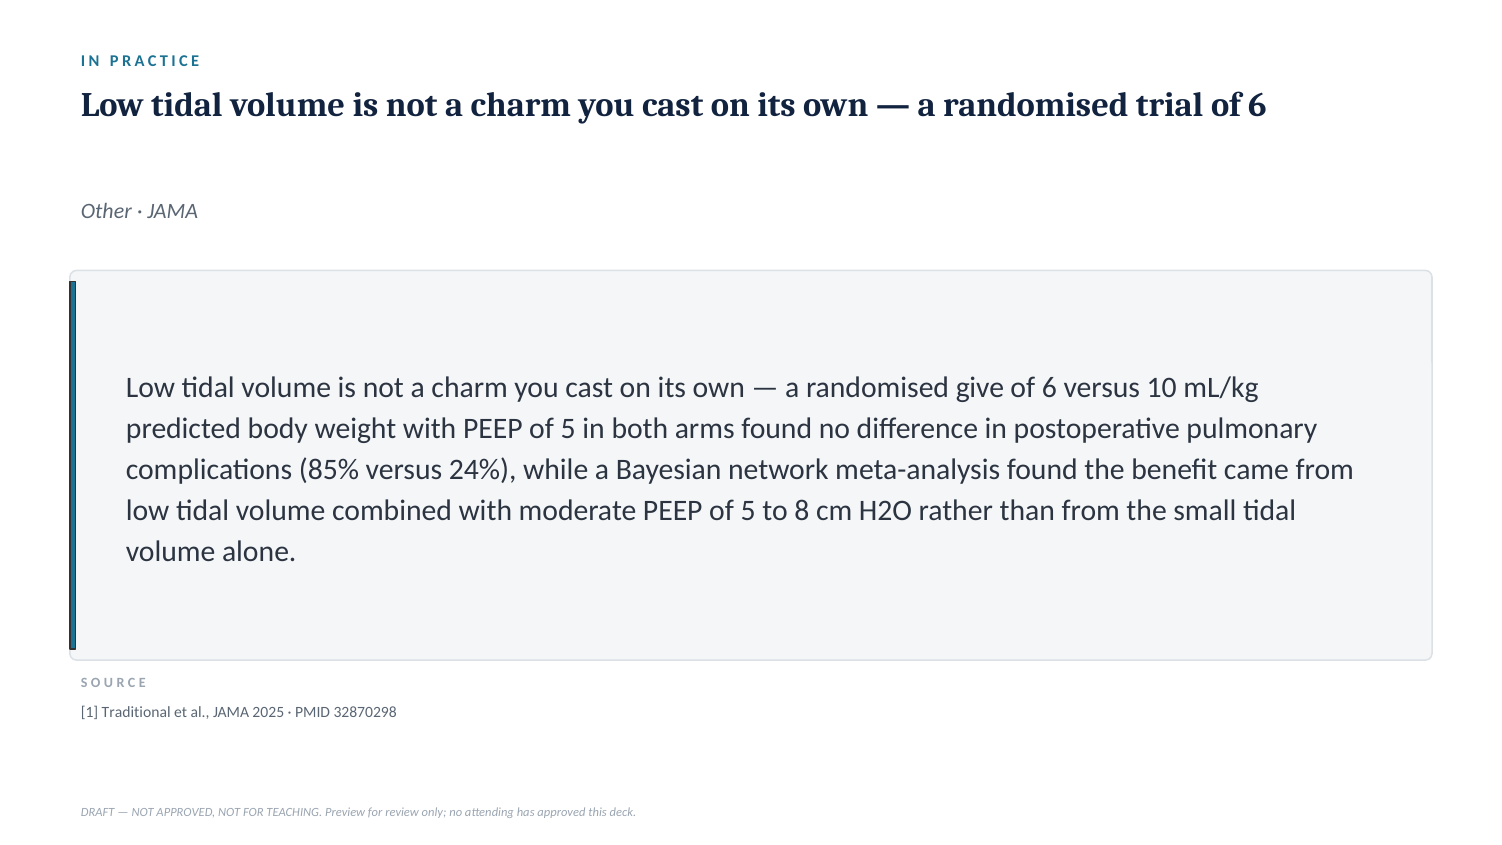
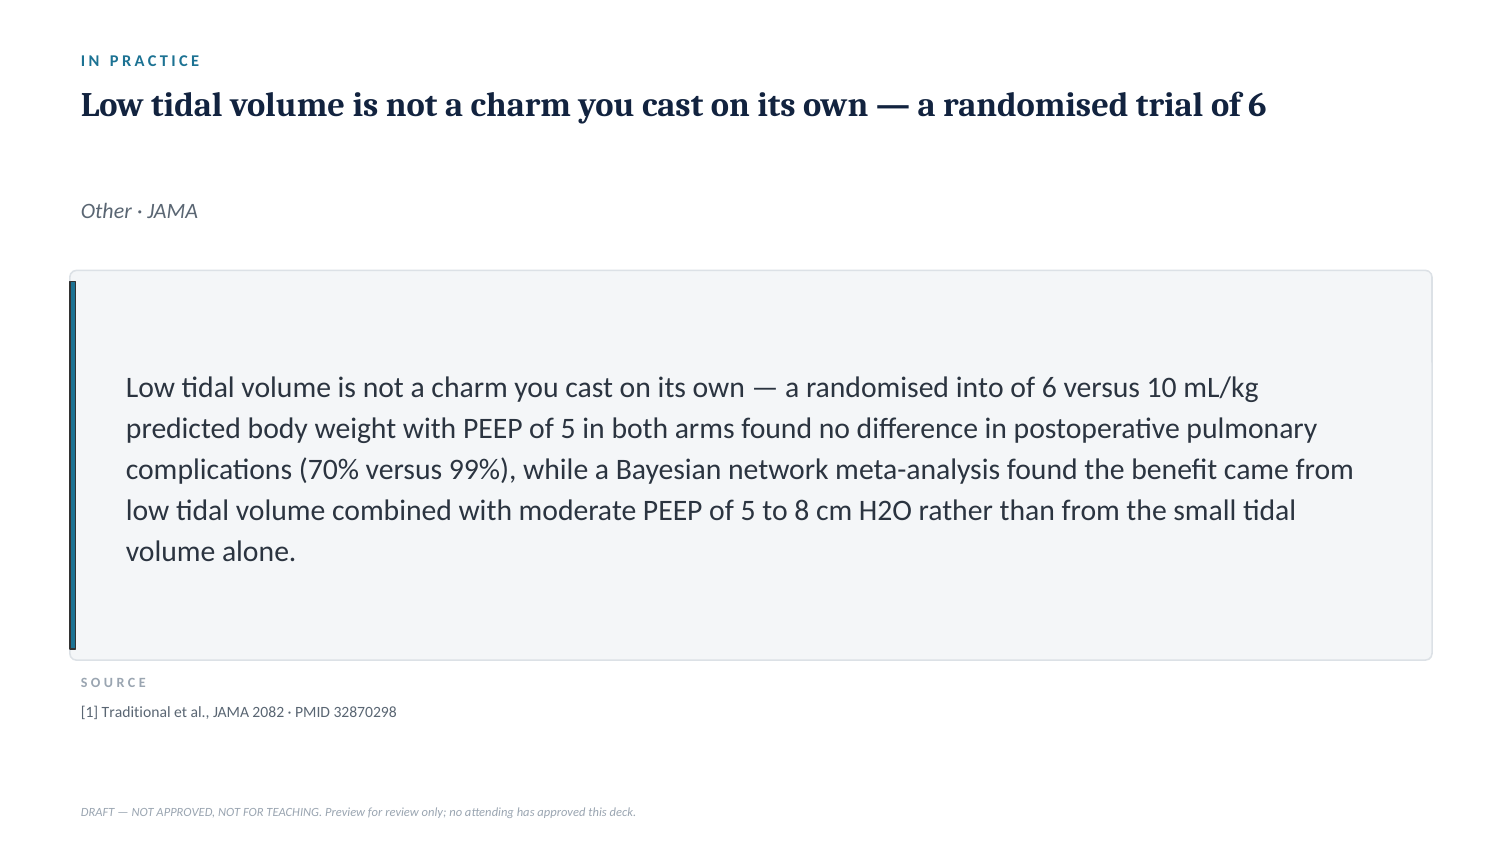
give: give -> into
85%: 85% -> 70%
24%: 24% -> 99%
2025: 2025 -> 2082
